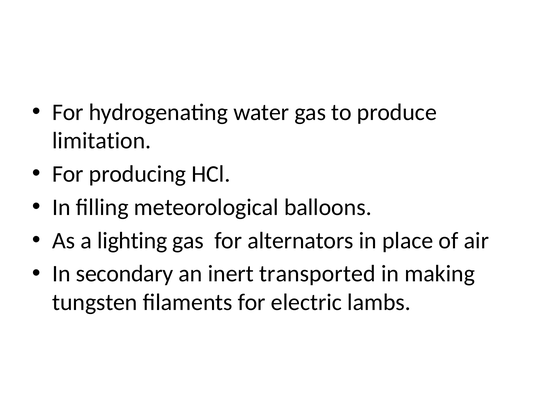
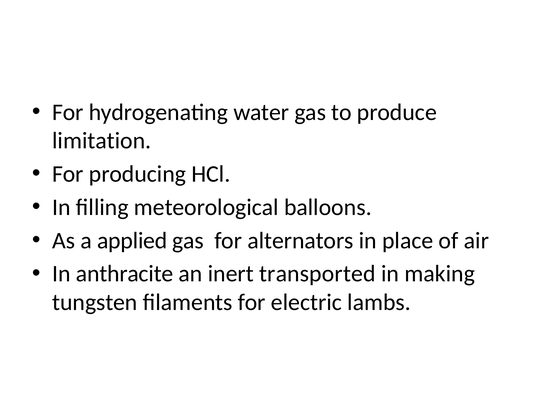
lighting: lighting -> applied
secondary: secondary -> anthracite
